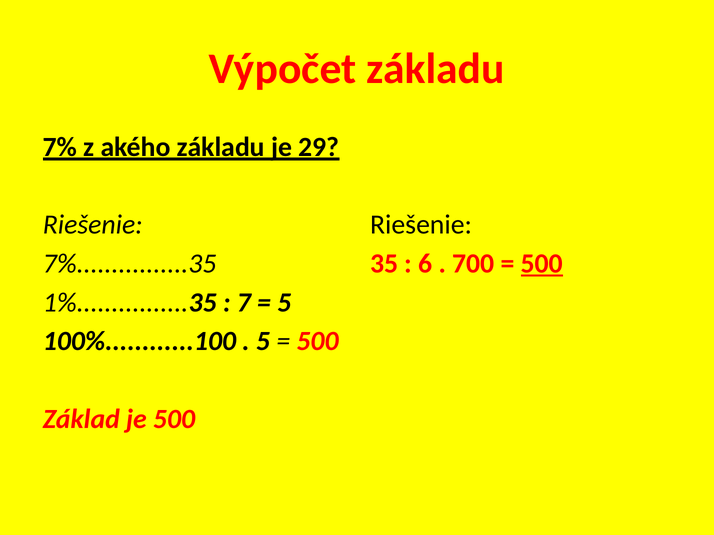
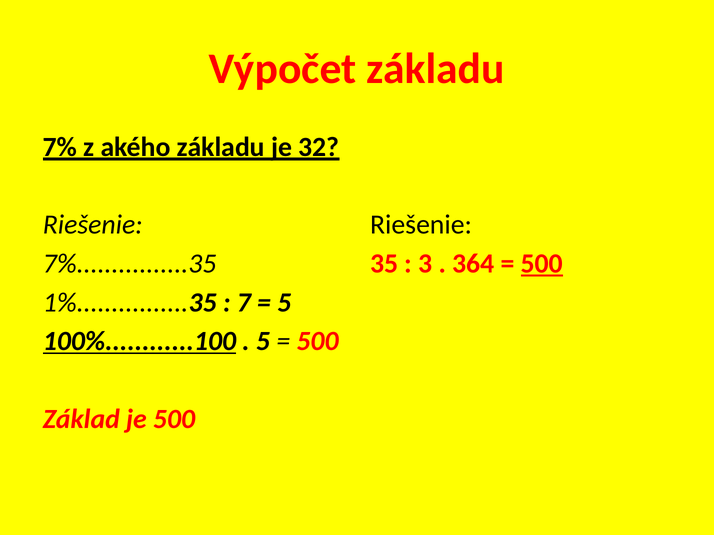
29: 29 -> 32
6: 6 -> 3
700: 700 -> 364
100%............100 underline: none -> present
